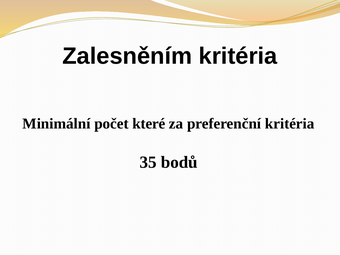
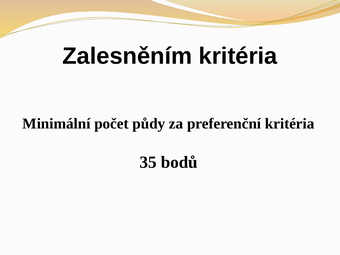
které: které -> půdy
